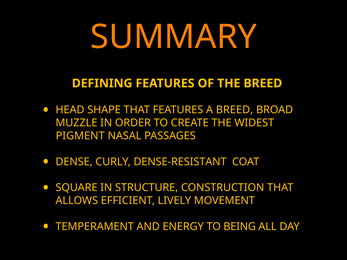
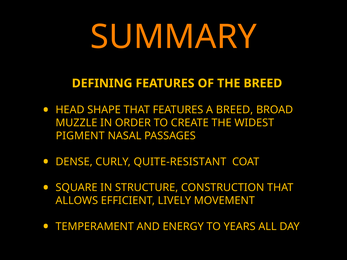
DENSE-RESISTANT: DENSE-RESISTANT -> QUITE-RESISTANT
BEING: BEING -> YEARS
